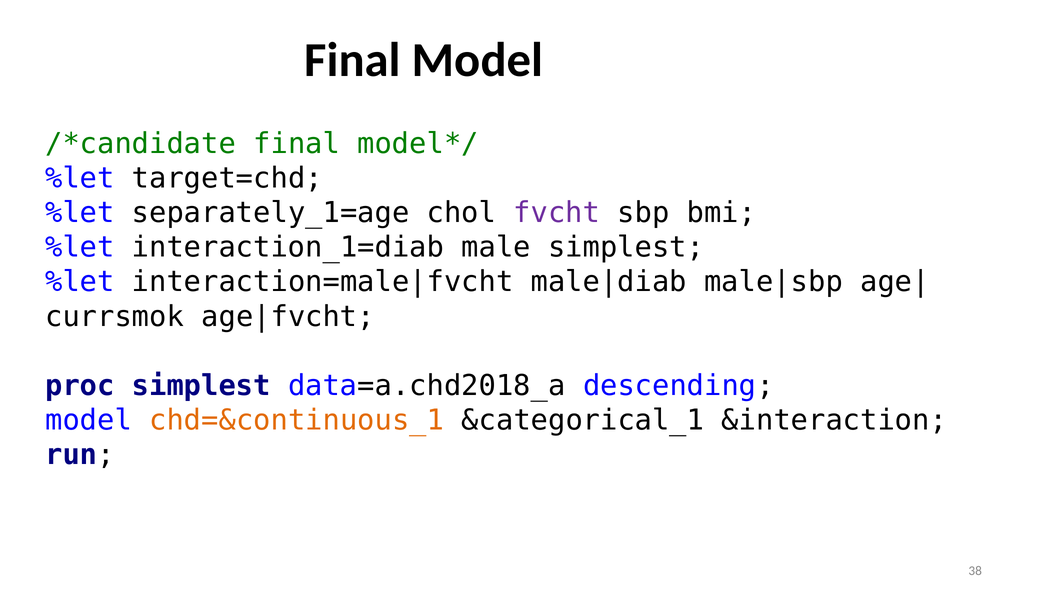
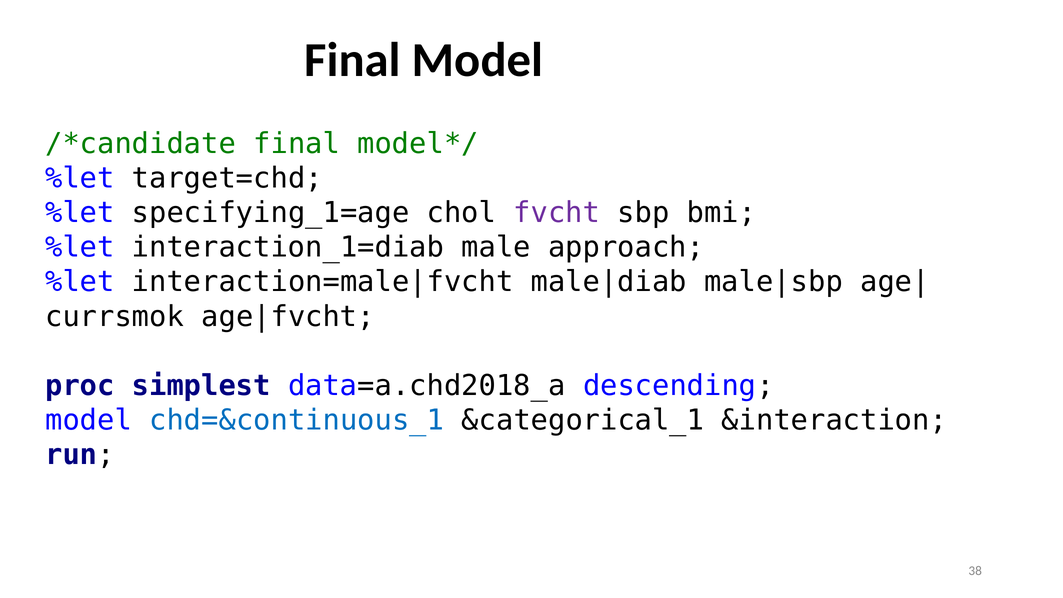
separately_1=age: separately_1=age -> specifying_1=age
male simplest: simplest -> approach
chd=&continuous_1 colour: orange -> blue
